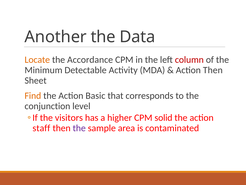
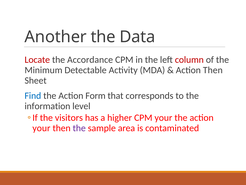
Locate colour: orange -> red
Find colour: orange -> blue
Basic: Basic -> Form
conjunction: conjunction -> information
CPM solid: solid -> your
staff at (41, 128): staff -> your
